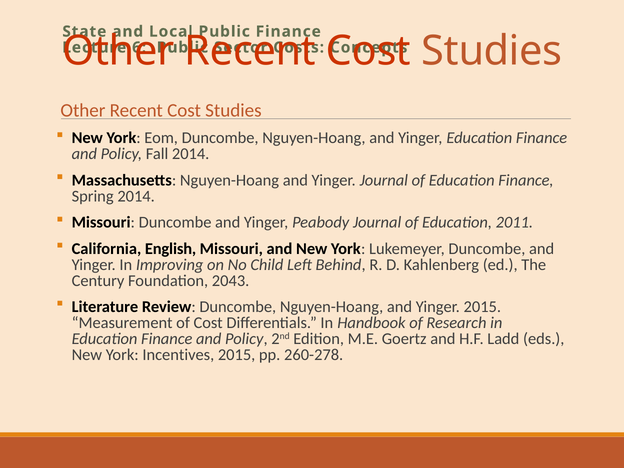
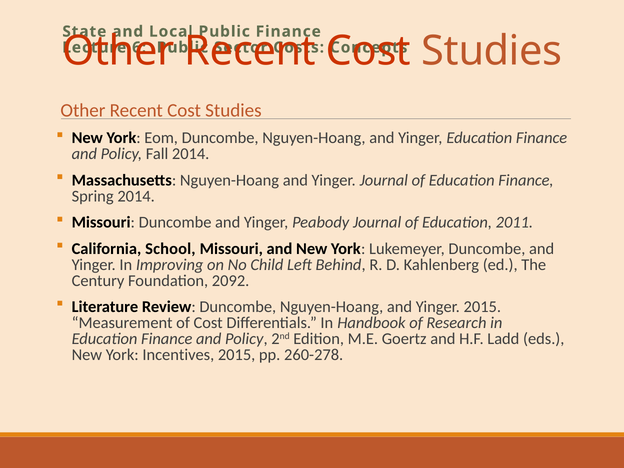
English: English -> School
2043: 2043 -> 2092
